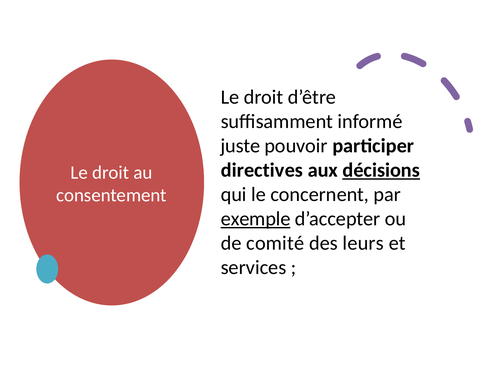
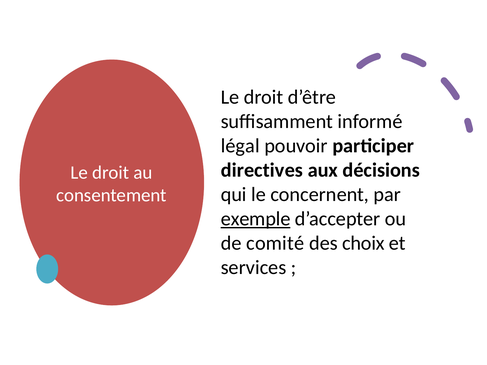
juste: juste -> légal
décisions underline: present -> none
leurs: leurs -> choix
